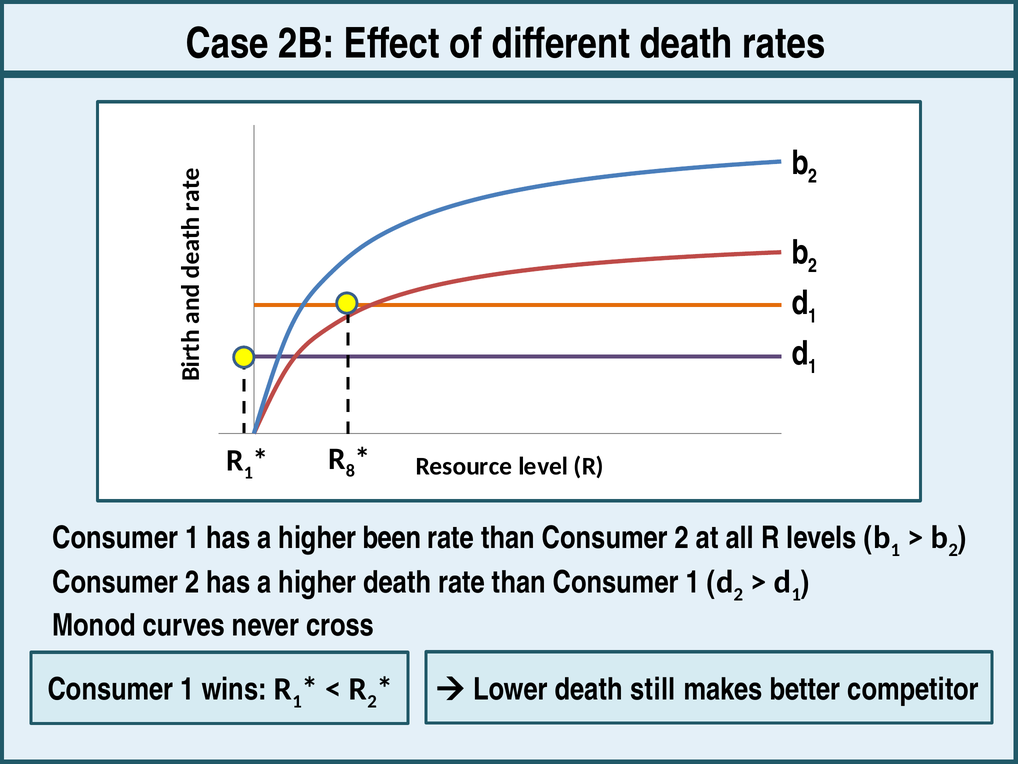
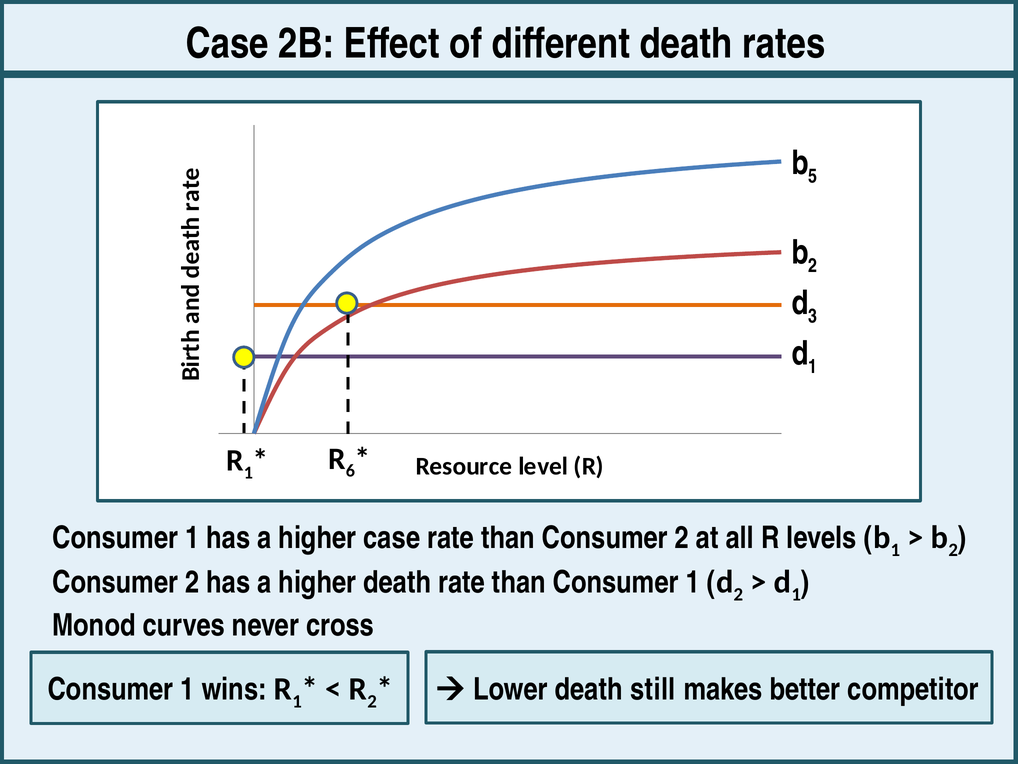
2 at (813, 176): 2 -> 5
1 at (813, 316): 1 -> 3
8: 8 -> 6
higher been: been -> case
